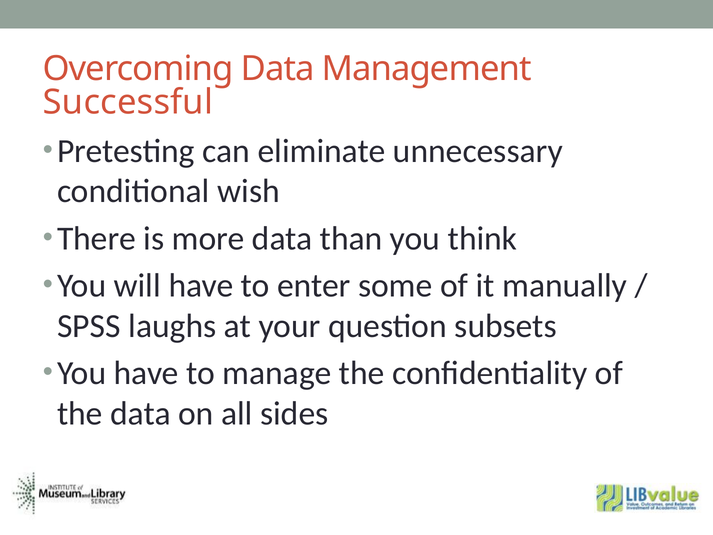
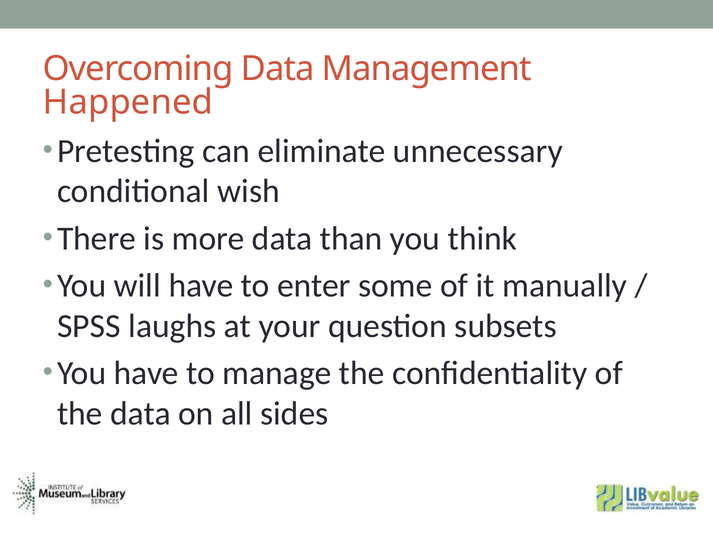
Successful: Successful -> Happened
